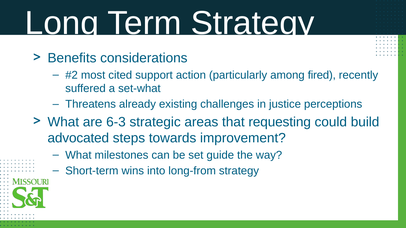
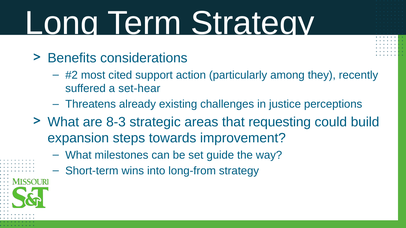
fired: fired -> they
set-what: set-what -> set-hear
6-3: 6-3 -> 8-3
advocated: advocated -> expansion
